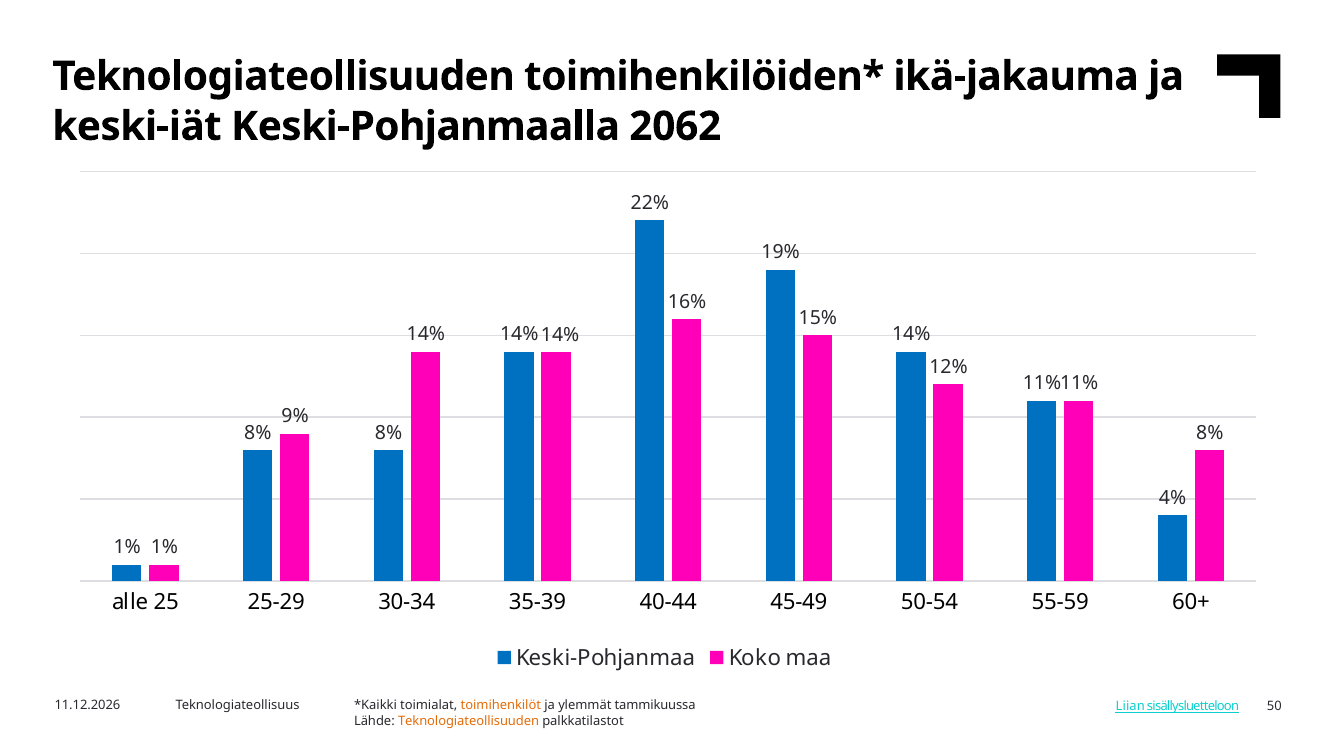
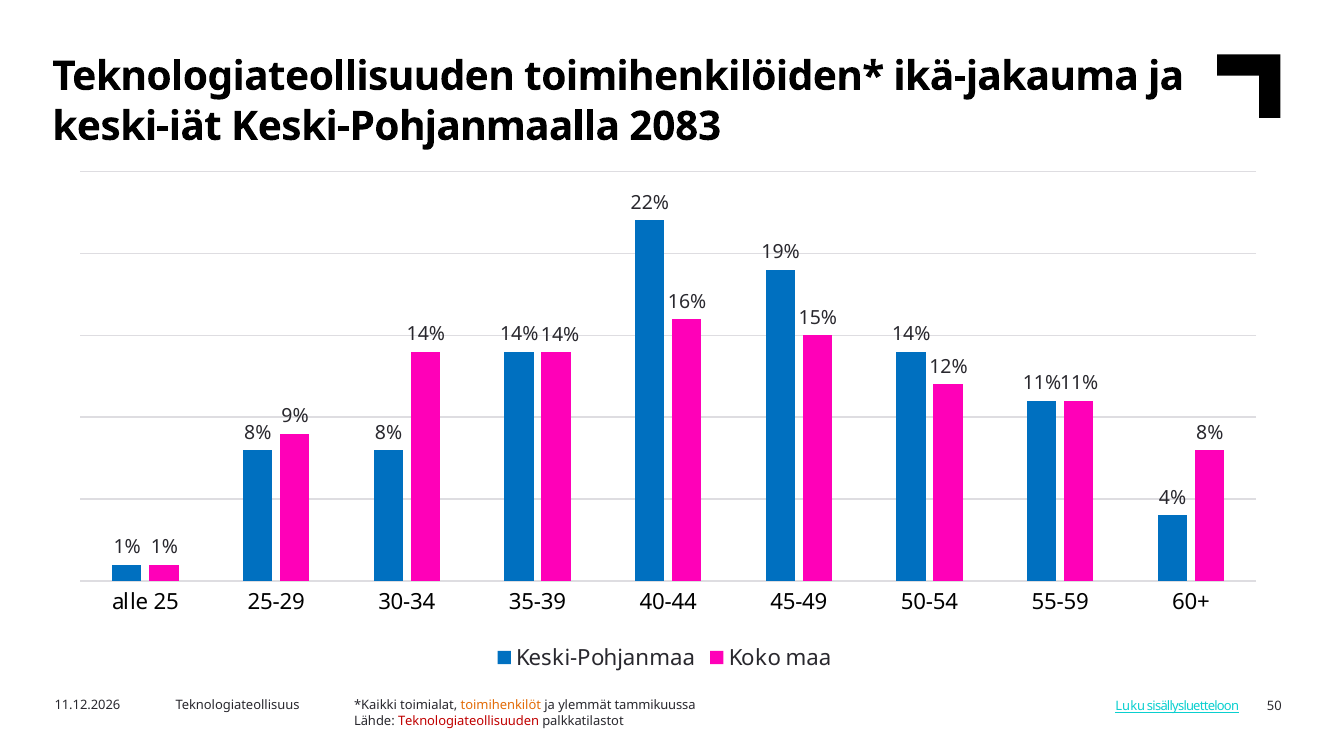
2062: 2062 -> 2083
Liian: Liian -> Luku
Teknologiateollisuuden at (469, 721) colour: orange -> red
